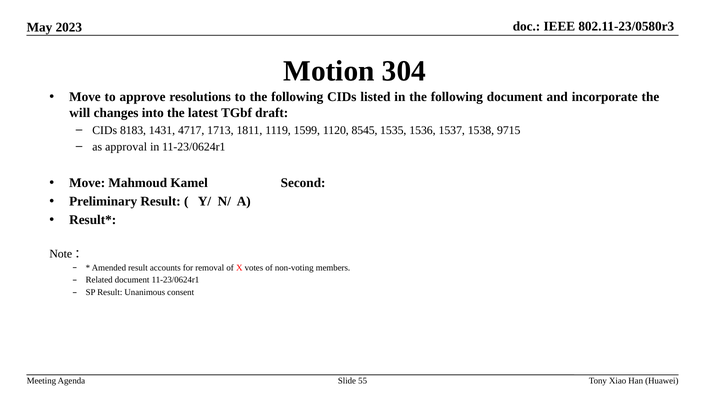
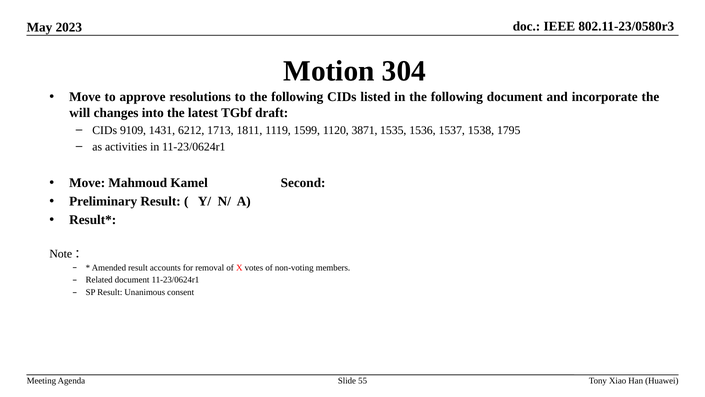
8183: 8183 -> 9109
4717: 4717 -> 6212
8545: 8545 -> 3871
9715: 9715 -> 1795
approval: approval -> activities
